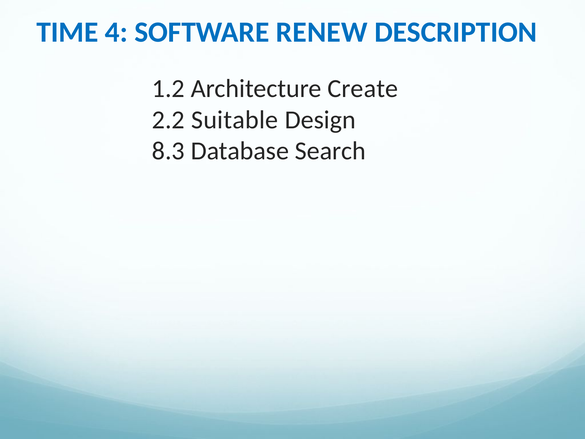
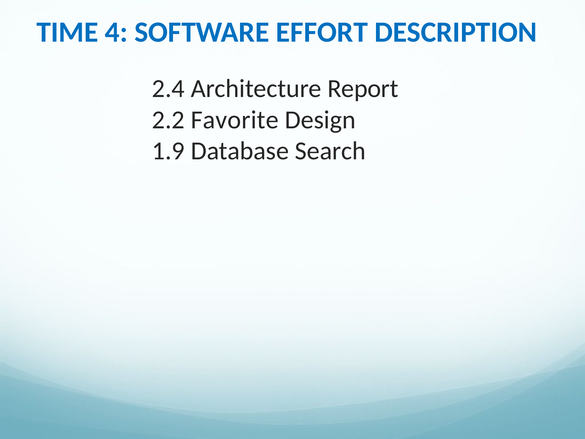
RENEW: RENEW -> EFFORT
1.2: 1.2 -> 2.4
Create: Create -> Report
Suitable: Suitable -> Favorite
8.3: 8.3 -> 1.9
